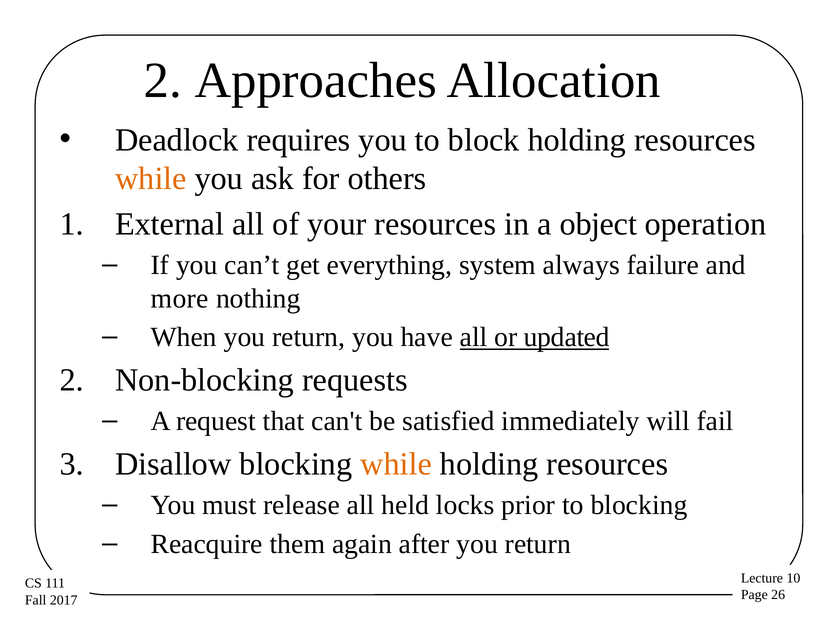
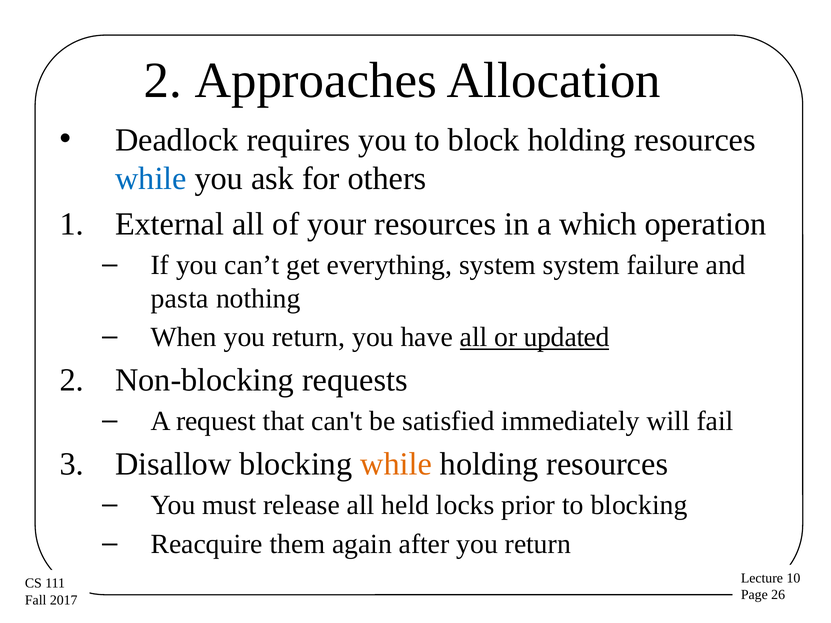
while at (151, 179) colour: orange -> blue
object: object -> which
system always: always -> system
more: more -> pasta
